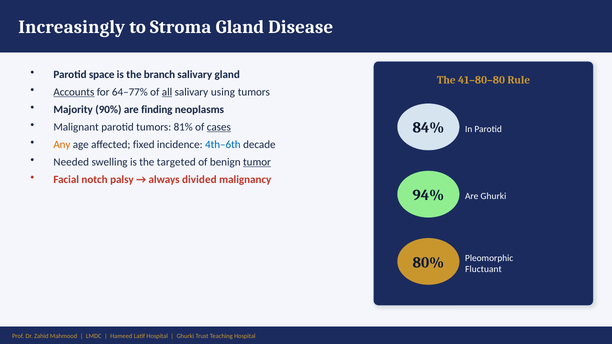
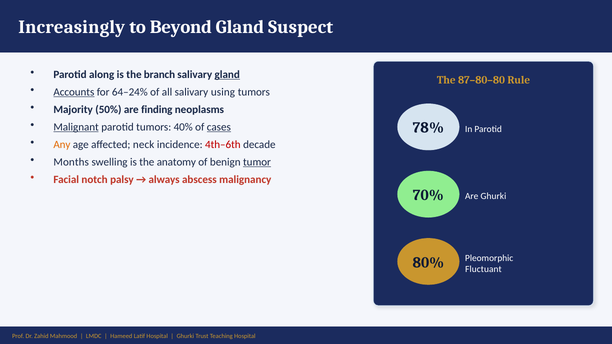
Stroma: Stroma -> Beyond
Disease: Disease -> Suspect
space: space -> along
gland at (227, 75) underline: none -> present
41–80–80: 41–80–80 -> 87–80–80
64–77%: 64–77% -> 64–24%
all underline: present -> none
90%: 90% -> 50%
Malignant underline: none -> present
81%: 81% -> 40%
84%: 84% -> 78%
fixed: fixed -> neck
4th–6th colour: blue -> red
Needed: Needed -> Months
targeted: targeted -> anatomy
divided: divided -> abscess
94%: 94% -> 70%
